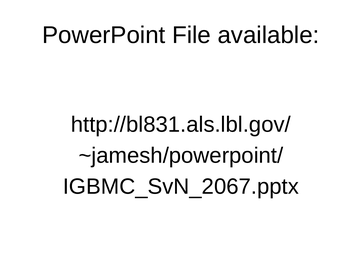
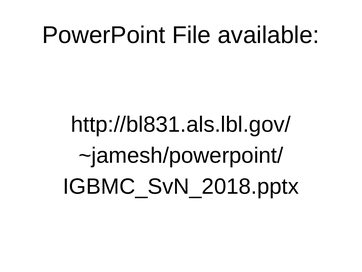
IGBMC_SvN_2067.pptx: IGBMC_SvN_2067.pptx -> IGBMC_SvN_2018.pptx
